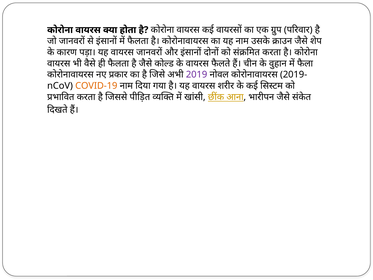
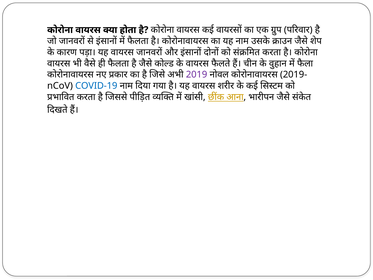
COVID-19 colour: orange -> blue
